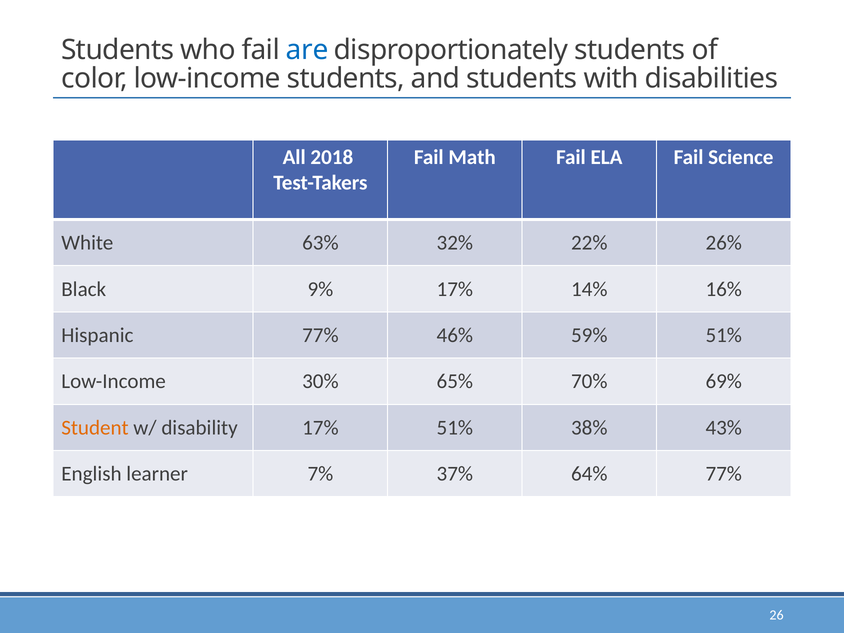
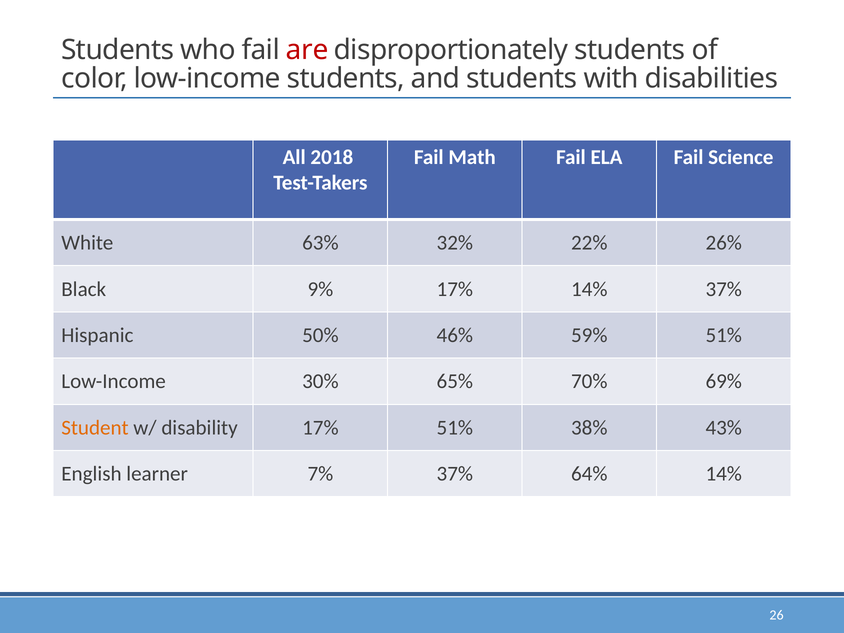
are colour: blue -> red
14% 16%: 16% -> 37%
Hispanic 77%: 77% -> 50%
64% 77%: 77% -> 14%
